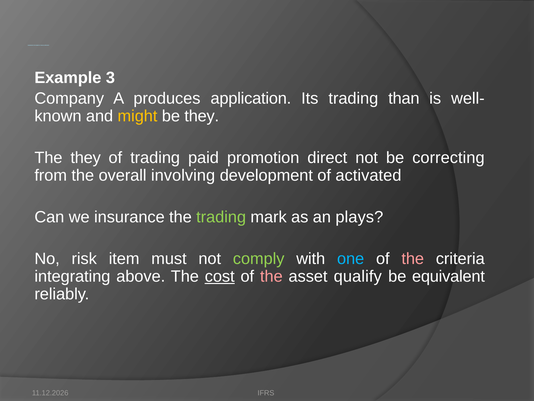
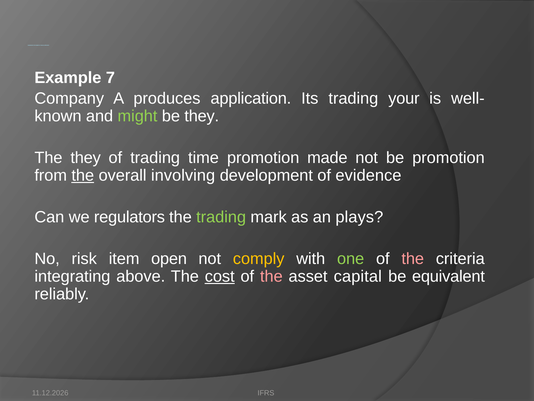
3: 3 -> 7
than: than -> your
might colour: yellow -> light green
paid: paid -> time
direct: direct -> made
be correcting: correcting -> promotion
the at (83, 175) underline: none -> present
activated: activated -> evidence
insurance: insurance -> regulators
must: must -> open
comply colour: light green -> yellow
one colour: light blue -> light green
qualify: qualify -> capital
